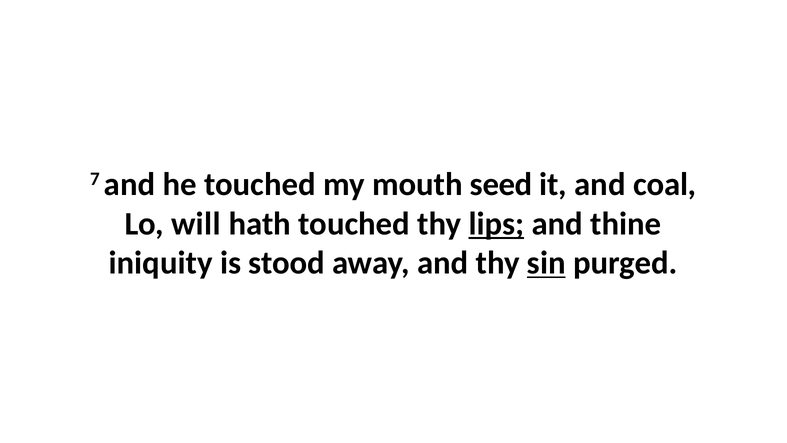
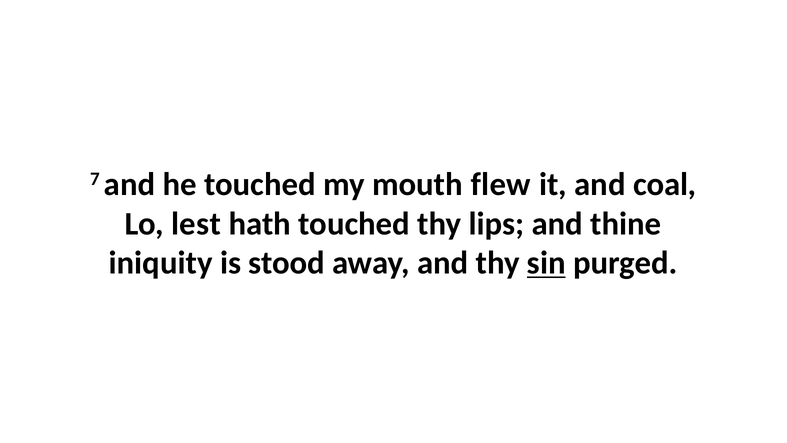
seed: seed -> flew
will: will -> lest
lips underline: present -> none
